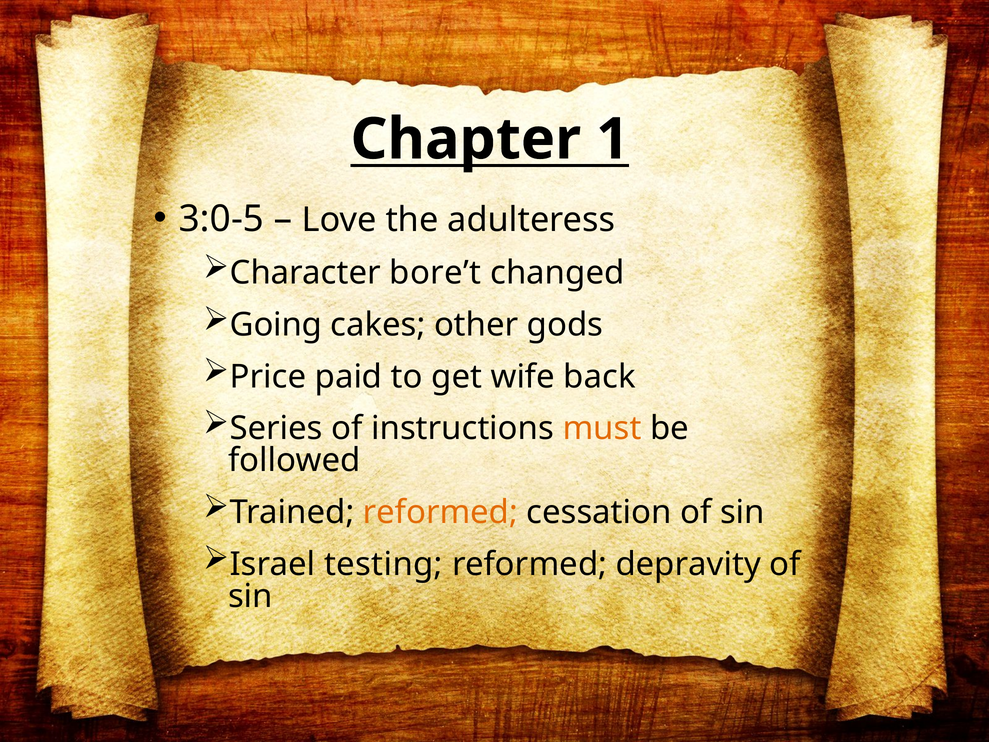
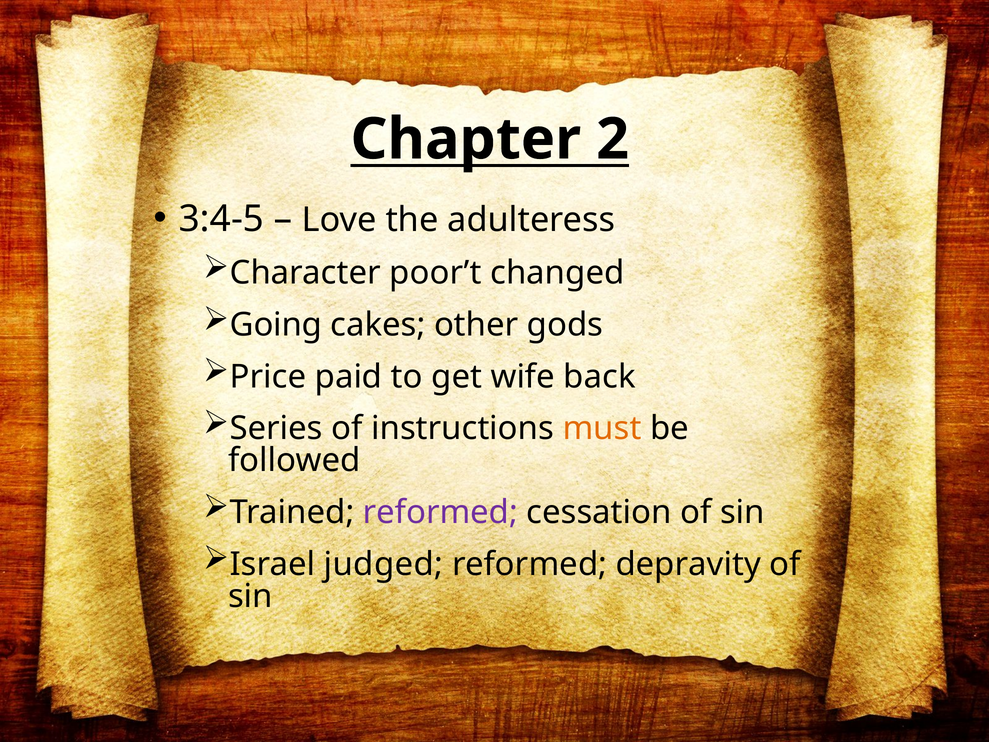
1: 1 -> 2
3:0-5: 3:0-5 -> 3:4-5
bore’t: bore’t -> poor’t
reformed at (440, 512) colour: orange -> purple
testing: testing -> judged
